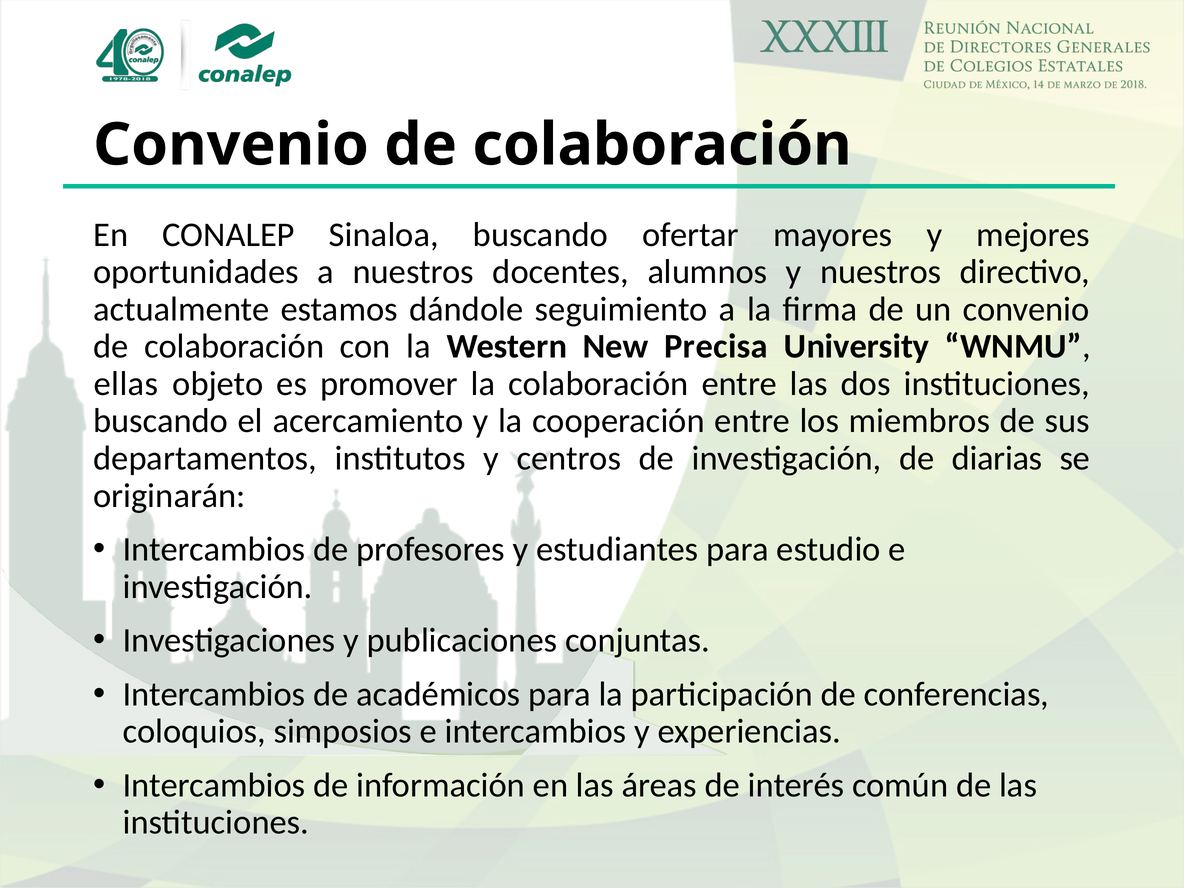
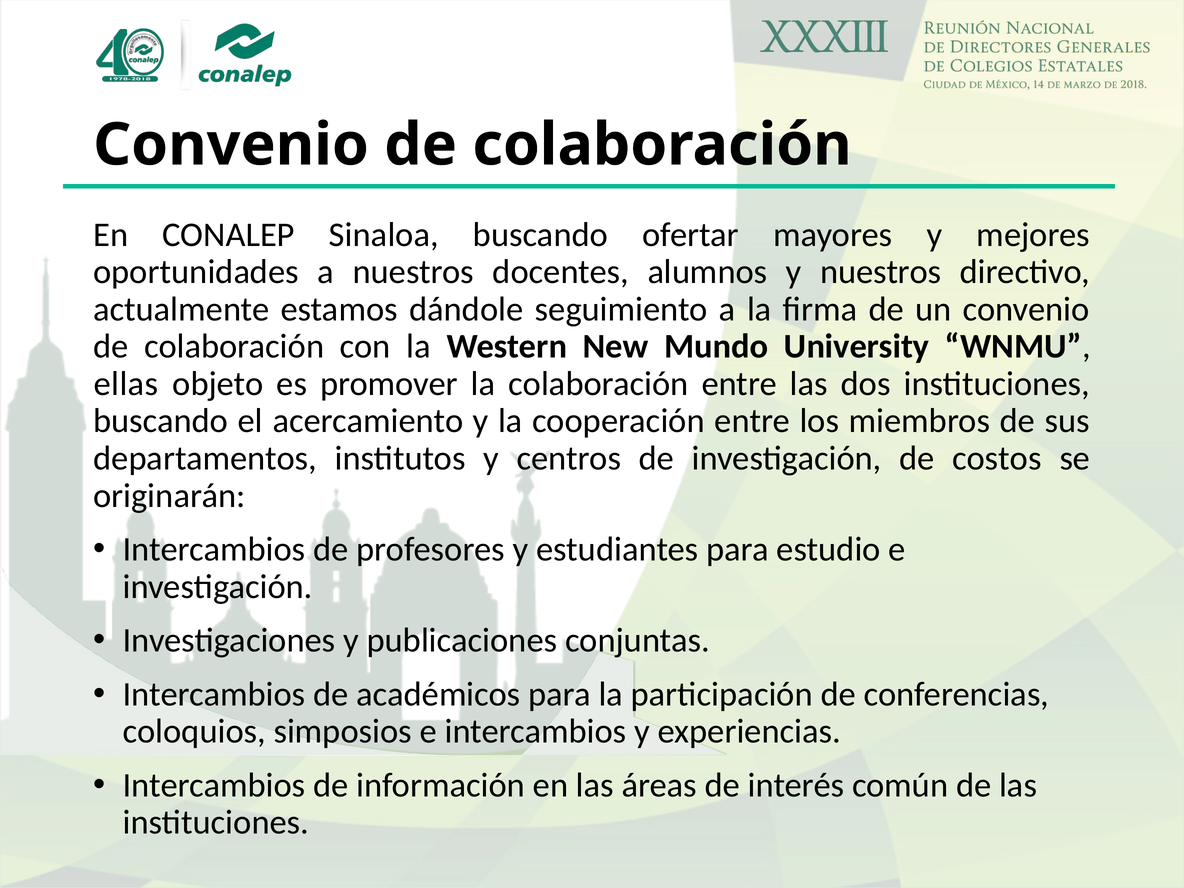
Precisa: Precisa -> Mundo
diarias: diarias -> costos
